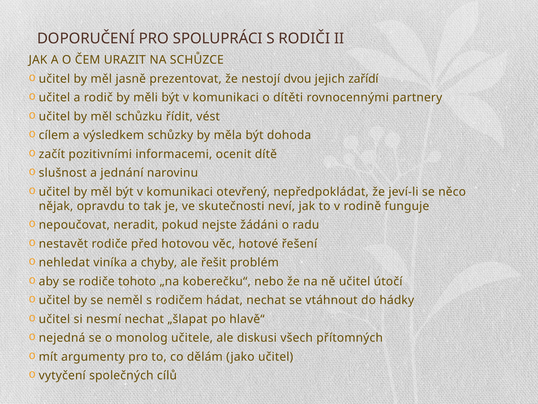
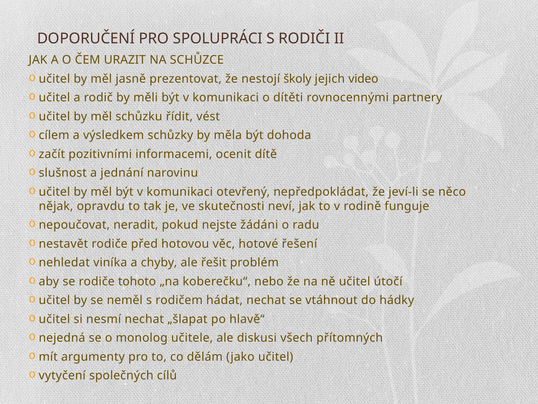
dvou: dvou -> školy
zařídí: zařídí -> video
